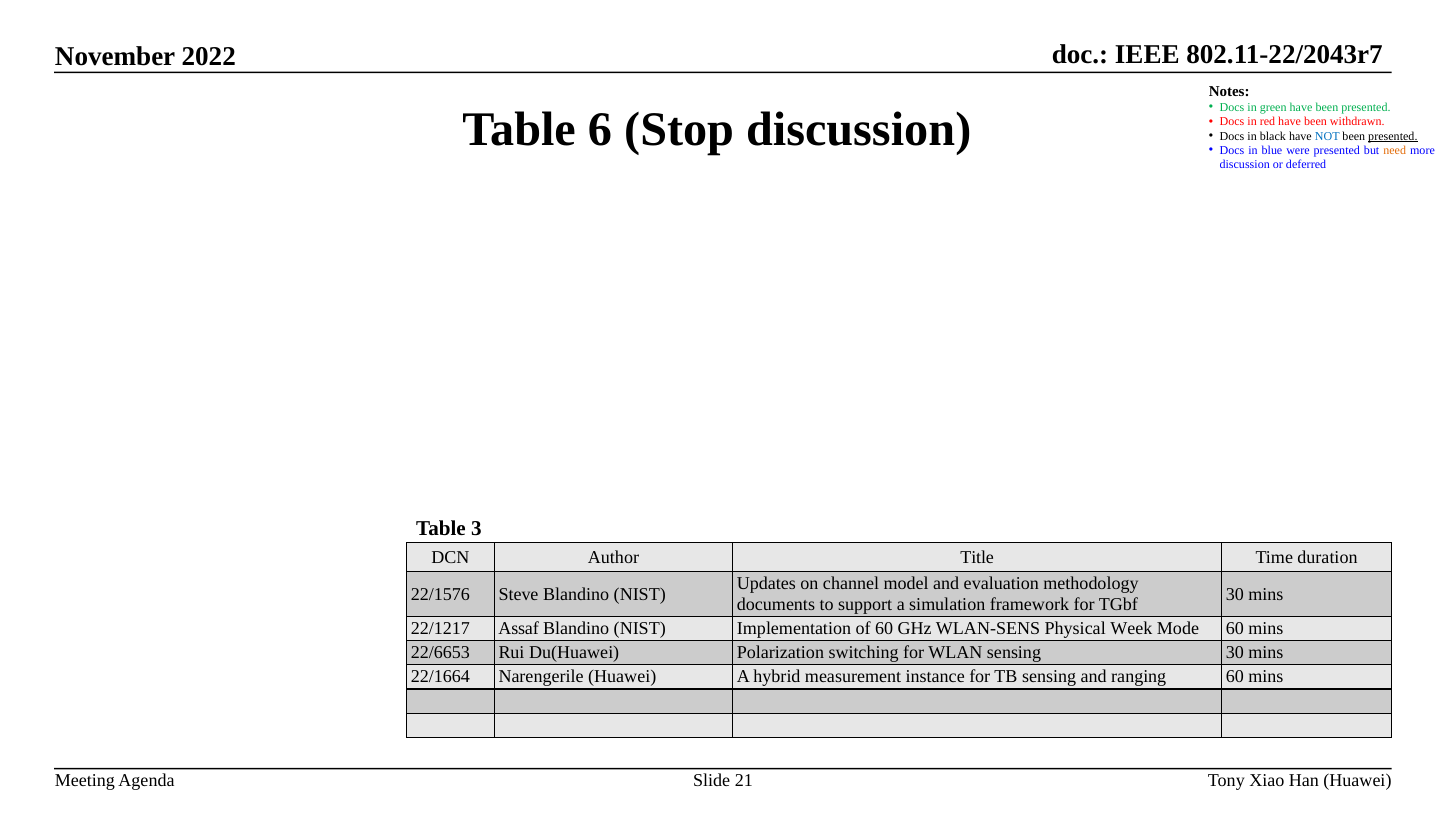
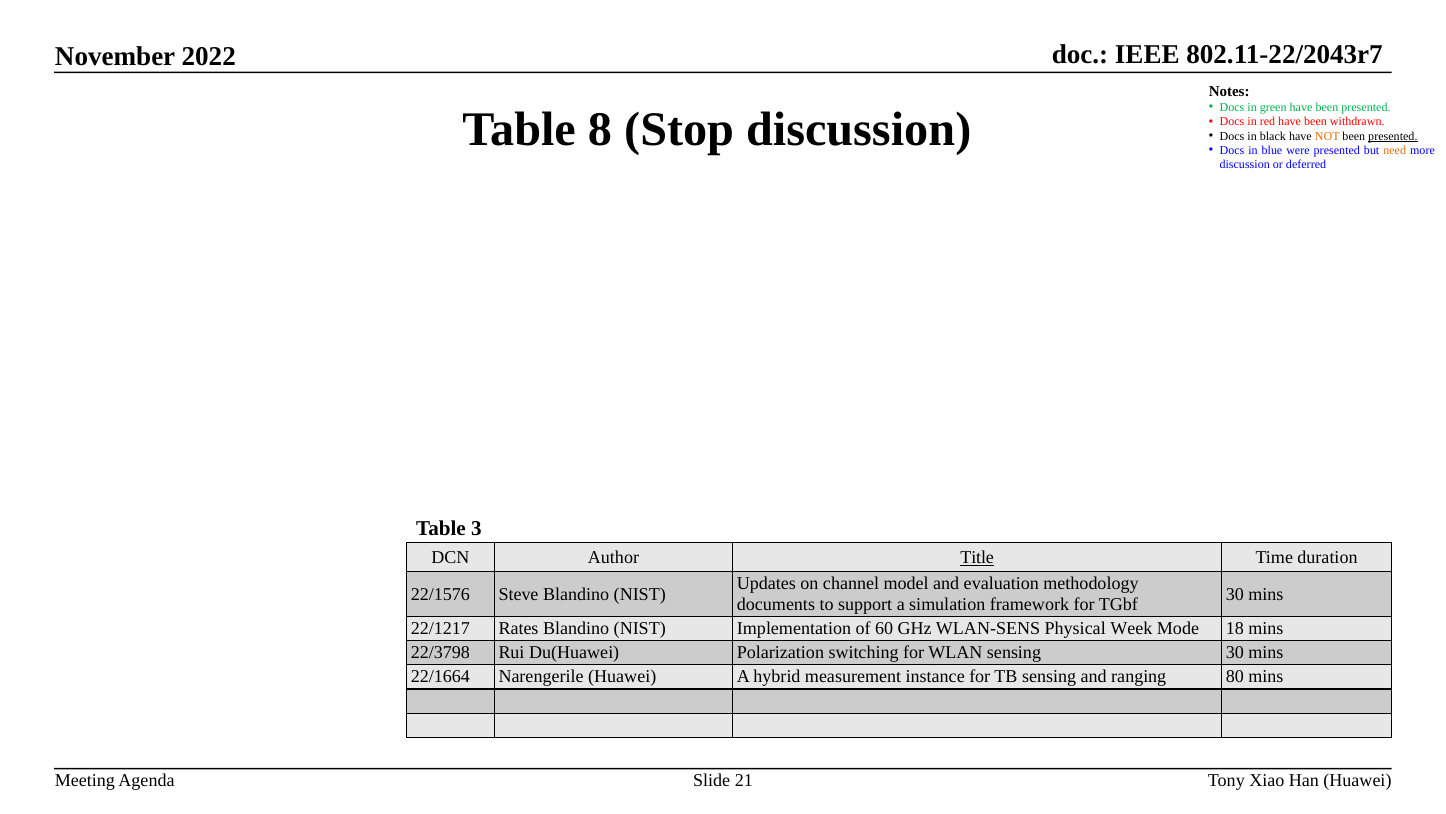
6: 6 -> 8
NOT colour: blue -> orange
Title underline: none -> present
Assaf: Assaf -> Rates
Mode 60: 60 -> 18
22/6653: 22/6653 -> 22/3798
ranging 60: 60 -> 80
